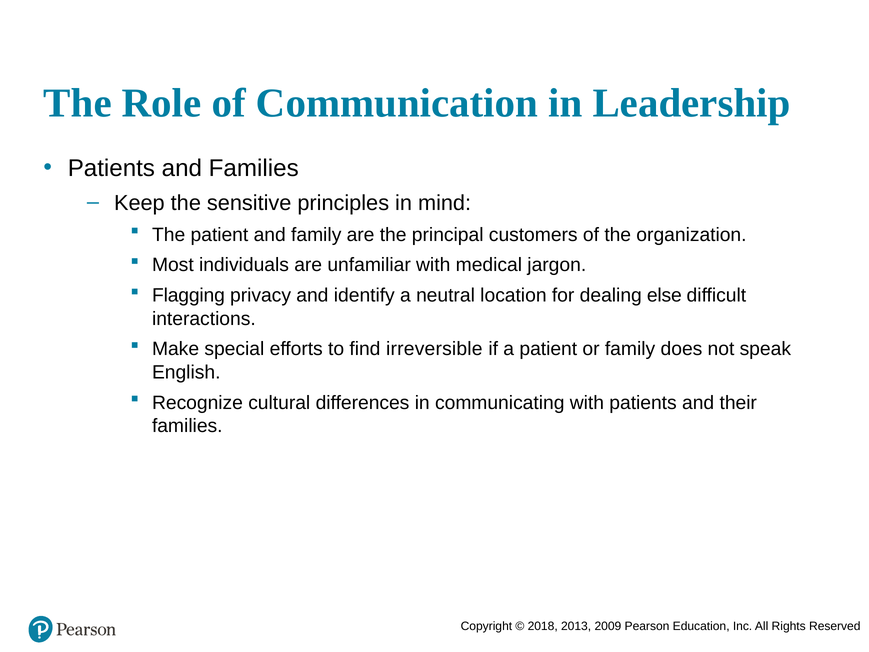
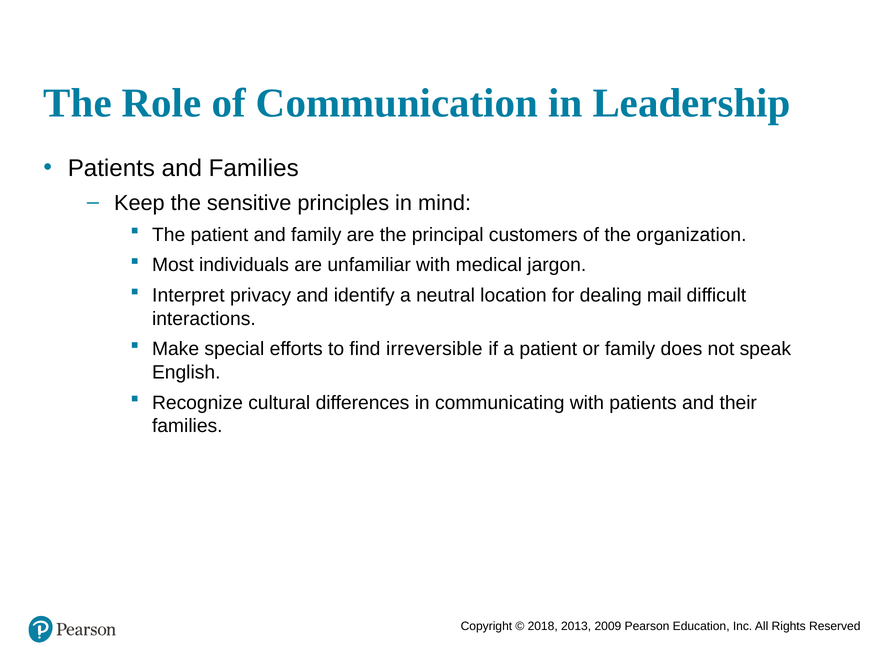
Flagging: Flagging -> Interpret
else: else -> mail
